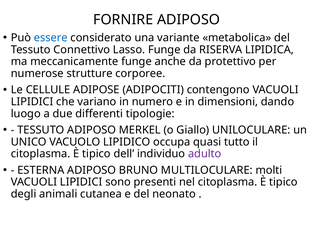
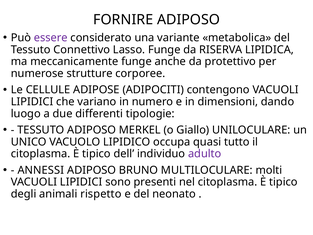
essere colour: blue -> purple
ESTERNA: ESTERNA -> ANNESSI
cutanea: cutanea -> rispetto
